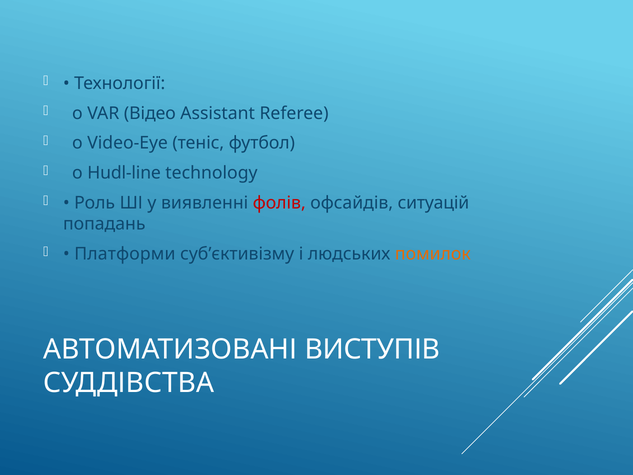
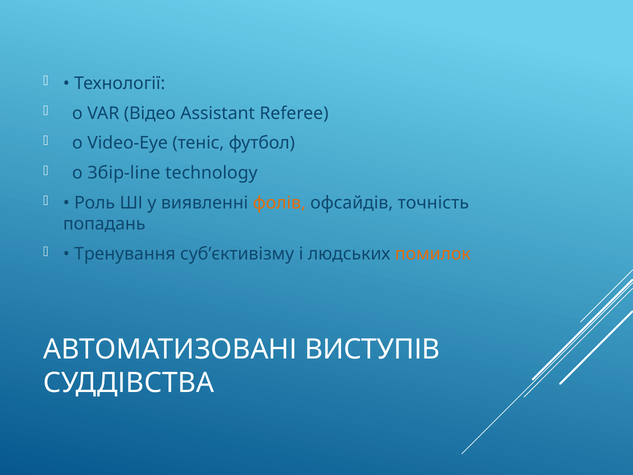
Hudl-line: Hudl-line -> Збір-line
фолів colour: red -> orange
ситуацій: ситуацій -> точність
Платформи: Платформи -> Тренування
